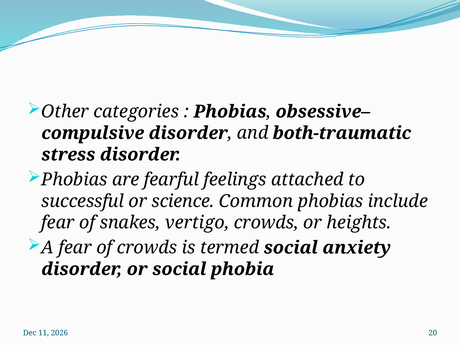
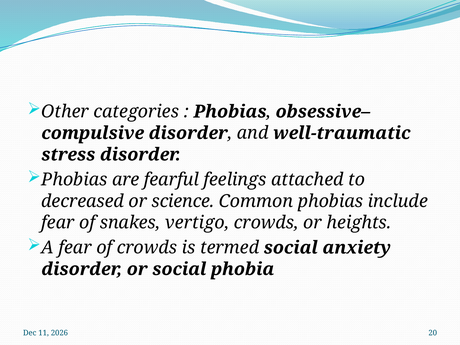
both-traumatic: both-traumatic -> well-traumatic
successful: successful -> decreased
